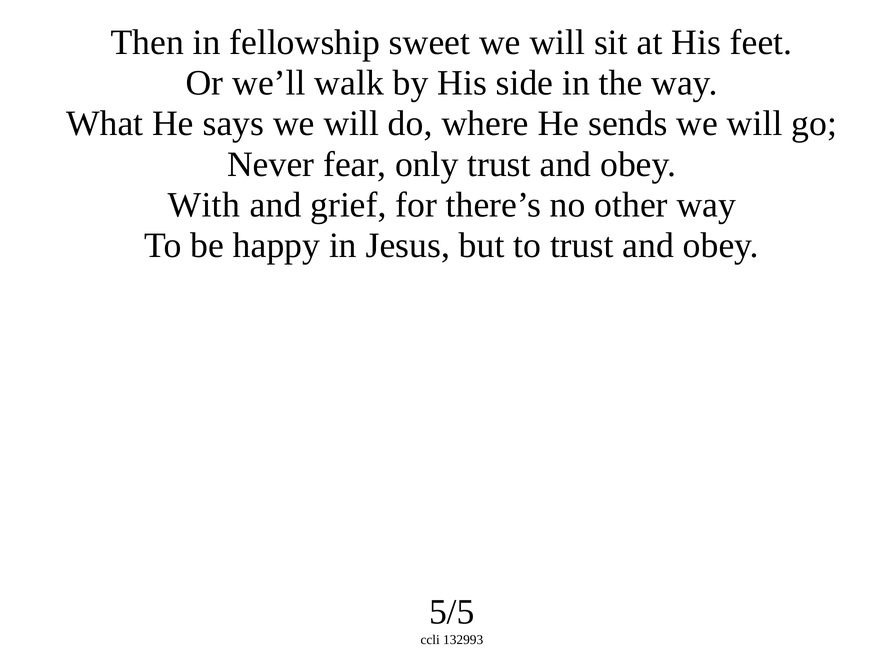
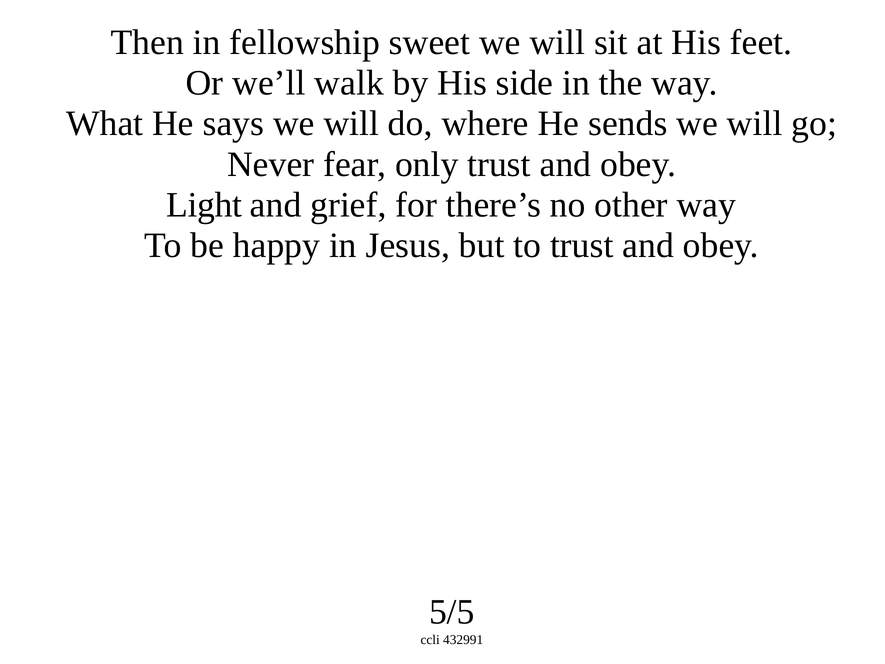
With: With -> Light
132993: 132993 -> 432991
